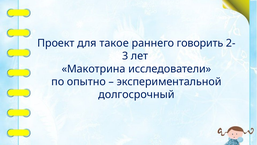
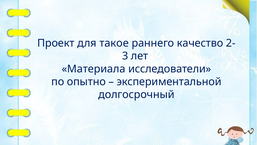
говорить: говорить -> качество
Макотрина: Макотрина -> Материала
